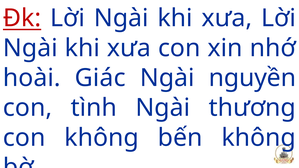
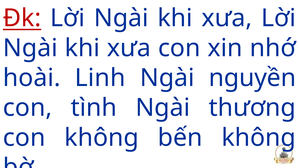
Giác: Giác -> Linh
